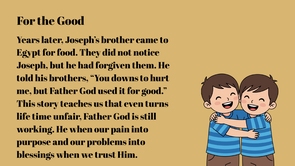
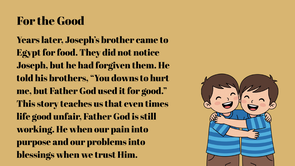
turns: turns -> times
life time: time -> good
